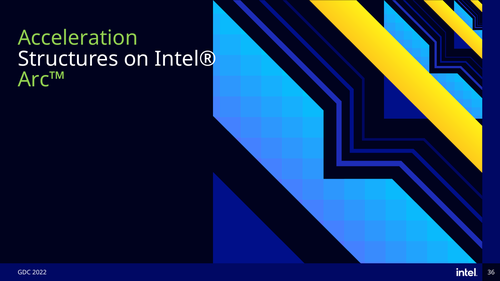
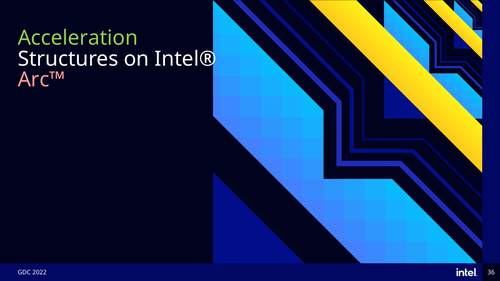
Arc™ colour: light green -> pink
